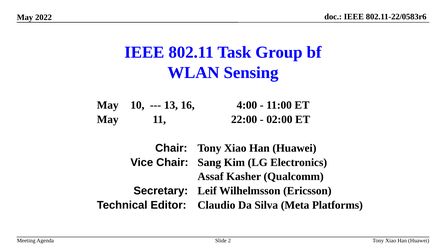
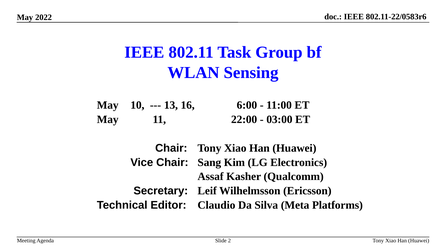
4:00: 4:00 -> 6:00
02:00: 02:00 -> 03:00
